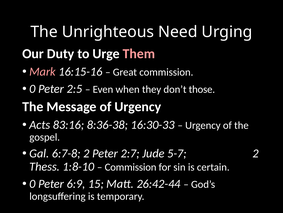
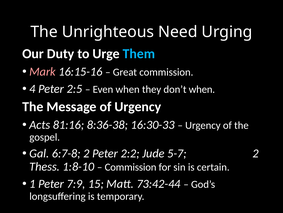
Them colour: pink -> light blue
0 at (32, 89): 0 -> 4
don’t those: those -> when
83:16: 83:16 -> 81:16
2:7: 2:7 -> 2:2
0 at (32, 183): 0 -> 1
6:9: 6:9 -> 7:9
26:42-44: 26:42-44 -> 73:42-44
